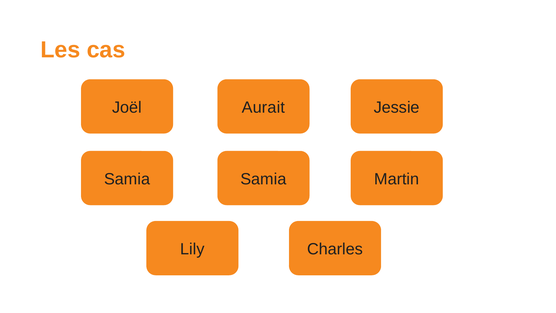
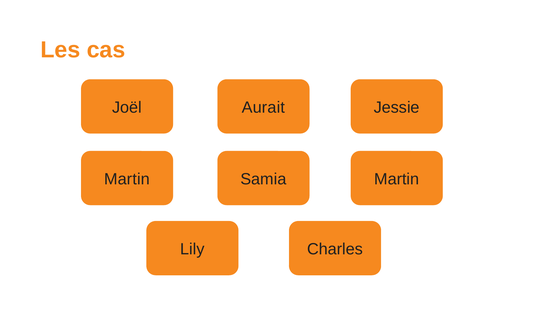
Samia at (127, 179): Samia -> Martin
